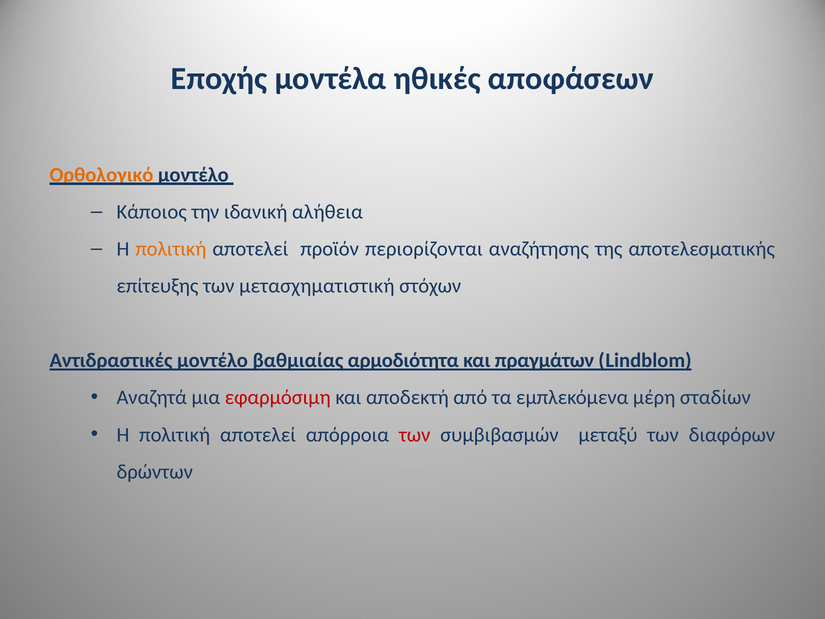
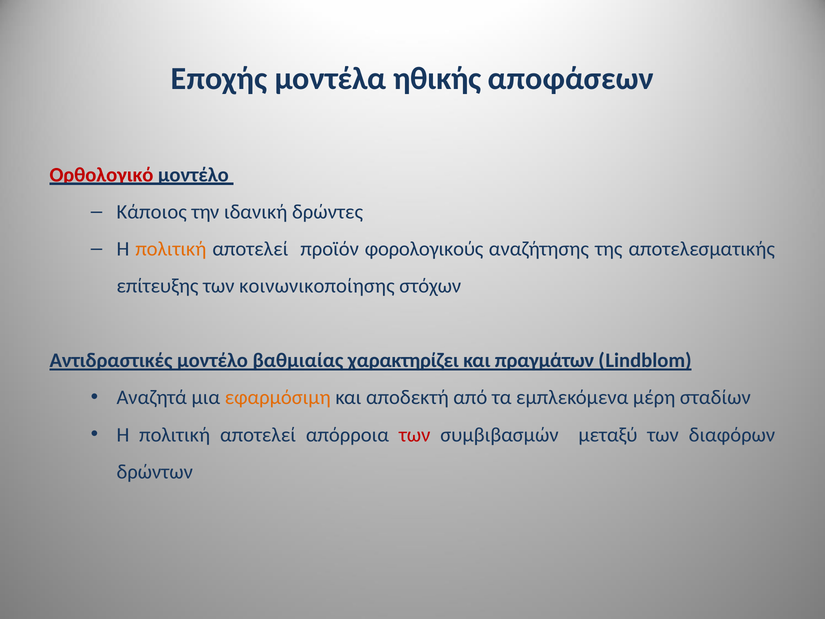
ηθικές: ηθικές -> ηθικής
Ορθολογικό colour: orange -> red
αλήθεια: αλήθεια -> δρώντες
περιορίζονται: περιορίζονται -> φορολογικούς
μετασχηματιστική: μετασχηματιστική -> κοινωνικοποίησης
αρμοδιότητα: αρμοδιότητα -> χαρακτηρίζει
εφαρμόσιμη colour: red -> orange
